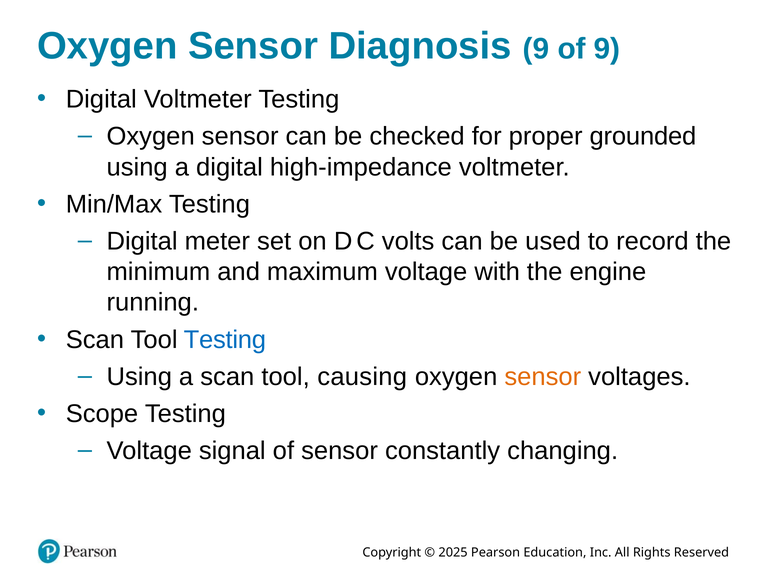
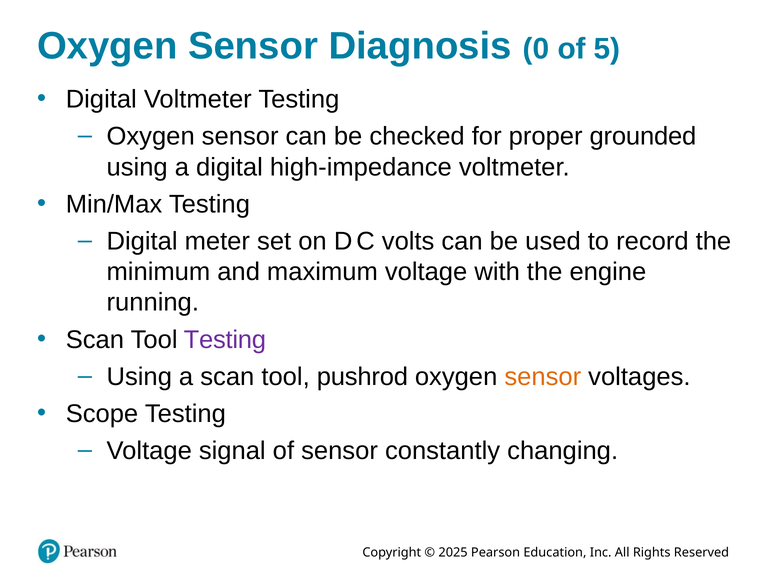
Diagnosis 9: 9 -> 0
of 9: 9 -> 5
Testing at (225, 340) colour: blue -> purple
causing: causing -> pushrod
